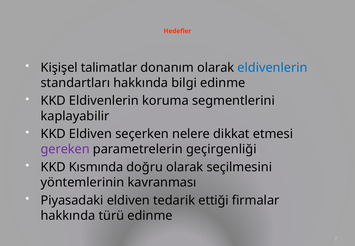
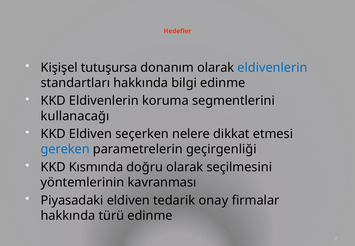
talimatlar: talimatlar -> tutuşursa
kaplayabilir: kaplayabilir -> kullanacağı
gereken colour: purple -> blue
ettiği: ettiği -> onay
